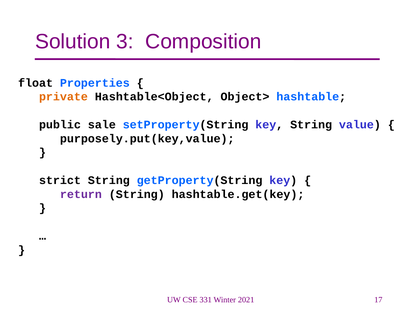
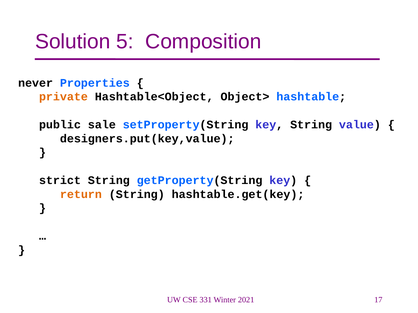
3: 3 -> 5
float: float -> never
purposely.put(key,value: purposely.put(key,value -> designers.put(key,value
return colour: purple -> orange
